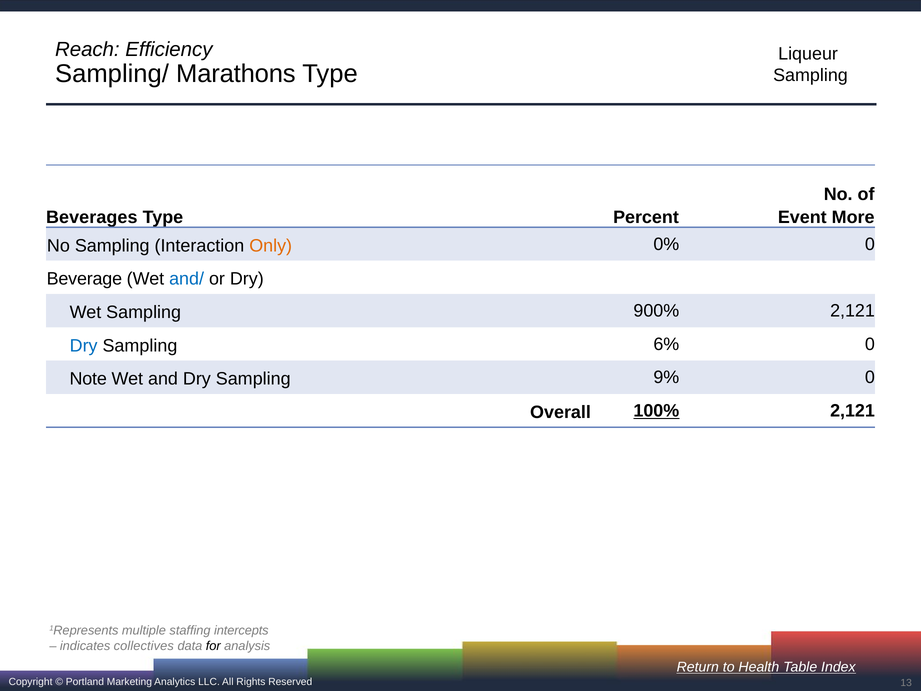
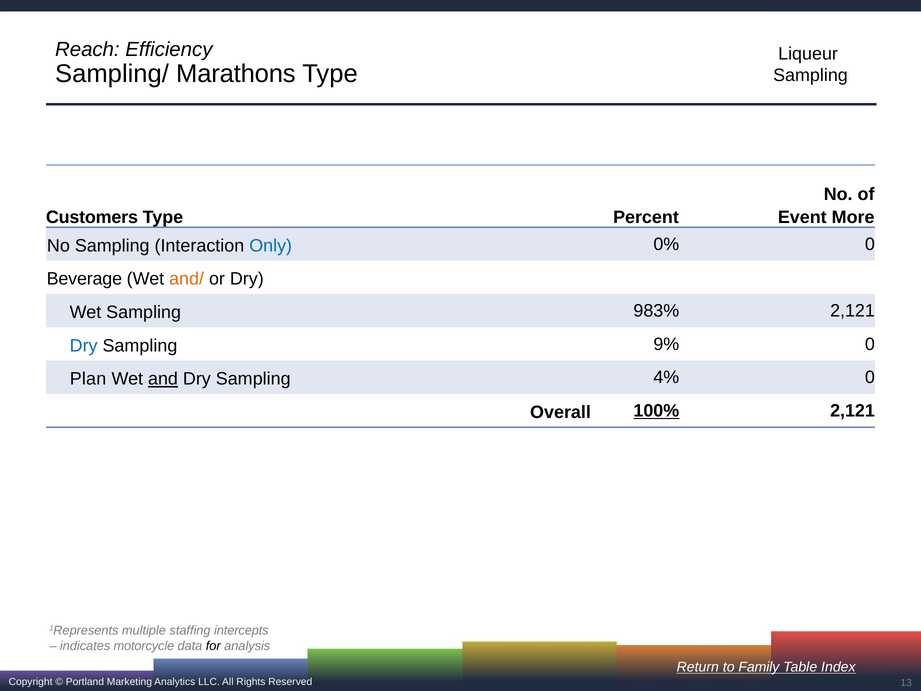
Beverages: Beverages -> Customers
Only colour: orange -> blue
and/ colour: blue -> orange
900%: 900% -> 983%
6%: 6% -> 9%
Note: Note -> Plan
and underline: none -> present
9%: 9% -> 4%
collectives: collectives -> motorcycle
Health: Health -> Family
